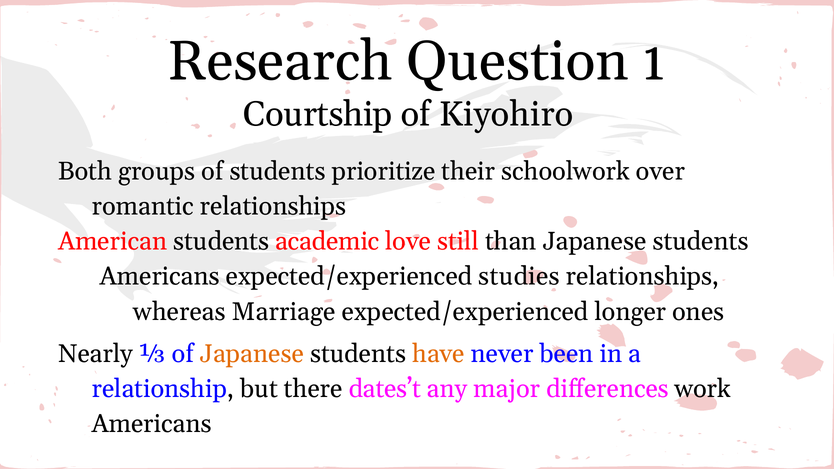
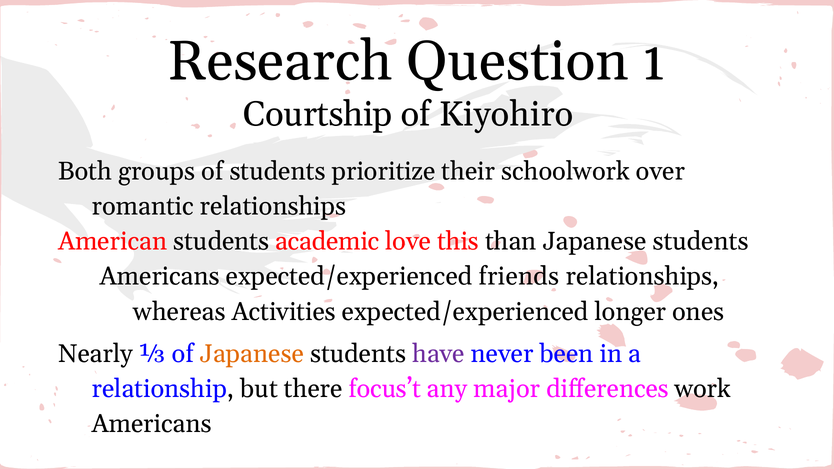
still: still -> this
studies: studies -> friends
Marriage: Marriage -> Activities
have colour: orange -> purple
dates’t: dates’t -> focus’t
